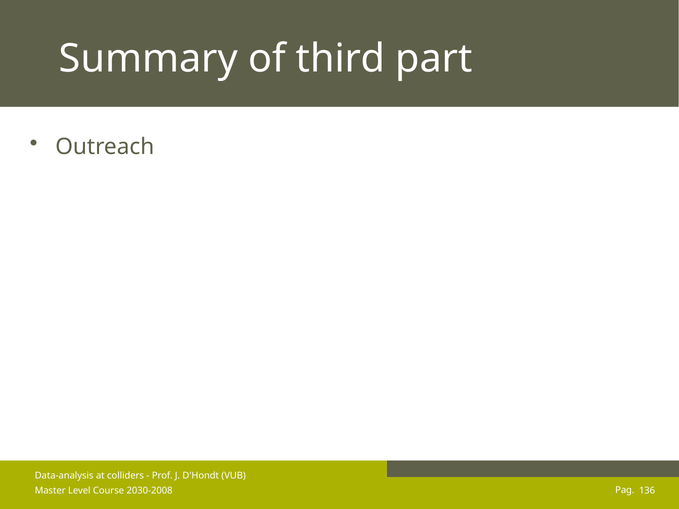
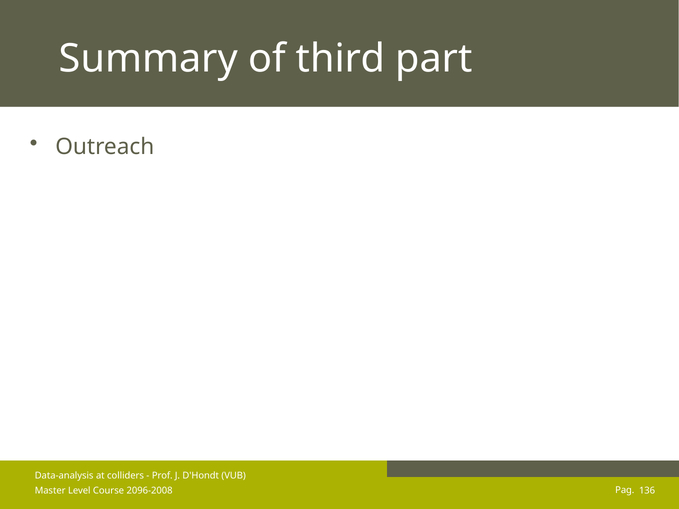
2030-2008: 2030-2008 -> 2096-2008
